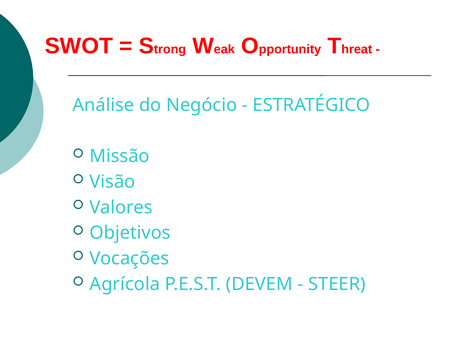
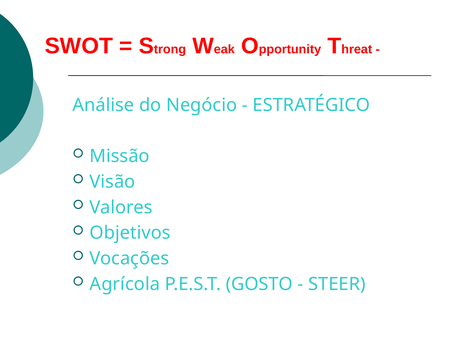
DEVEM: DEVEM -> GOSTO
